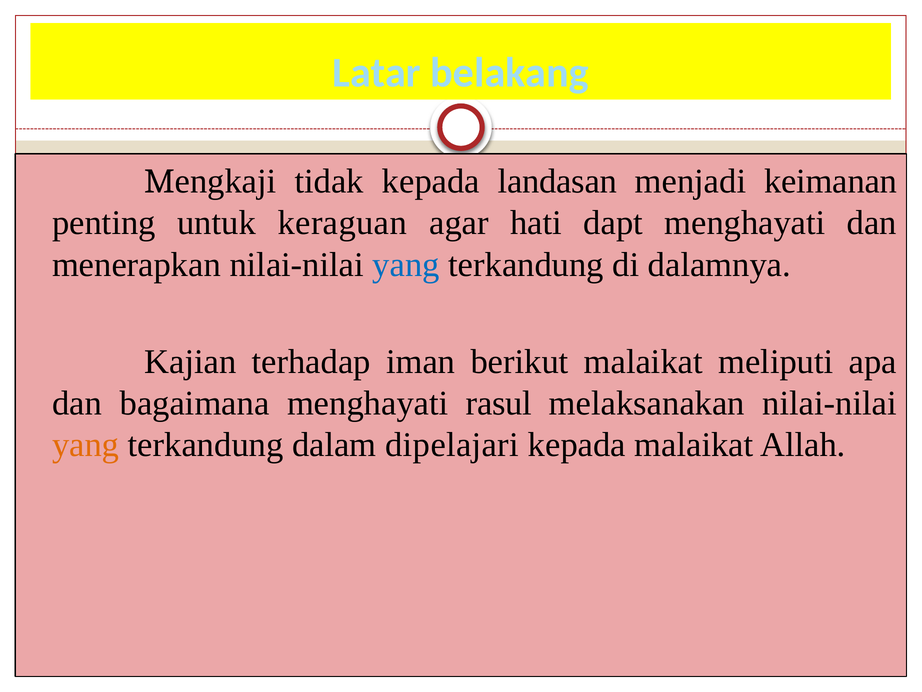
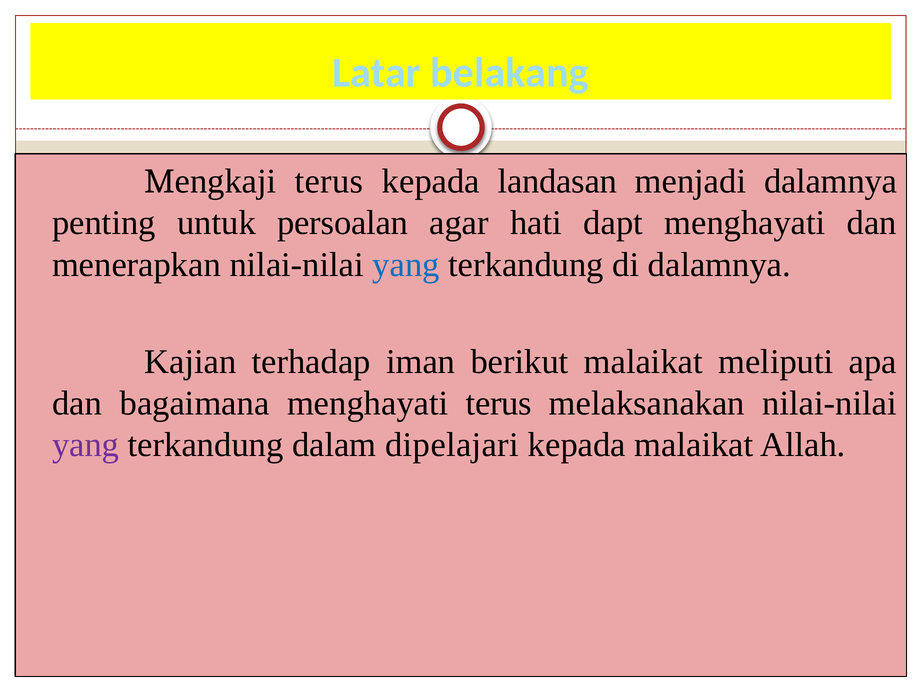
Mengkaji tidak: tidak -> terus
menjadi keimanan: keimanan -> dalamnya
keraguan: keraguan -> persoalan
menghayati rasul: rasul -> terus
yang at (86, 444) colour: orange -> purple
